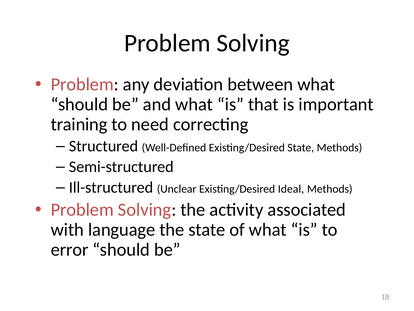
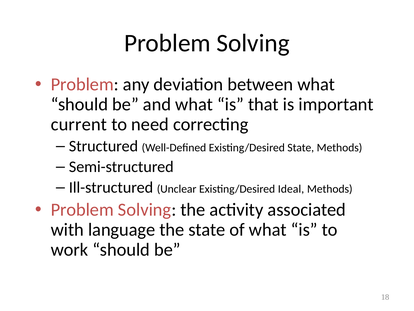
training: training -> current
error: error -> work
